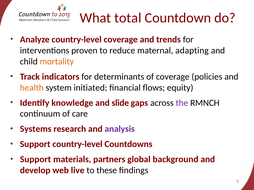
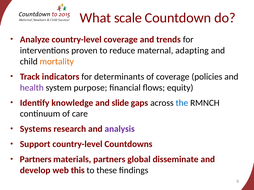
total: total -> scale
health colour: orange -> purple
initiated: initiated -> purpose
the colour: purple -> blue
Support at (35, 160): Support -> Partners
background: background -> disseminate
live: live -> this
